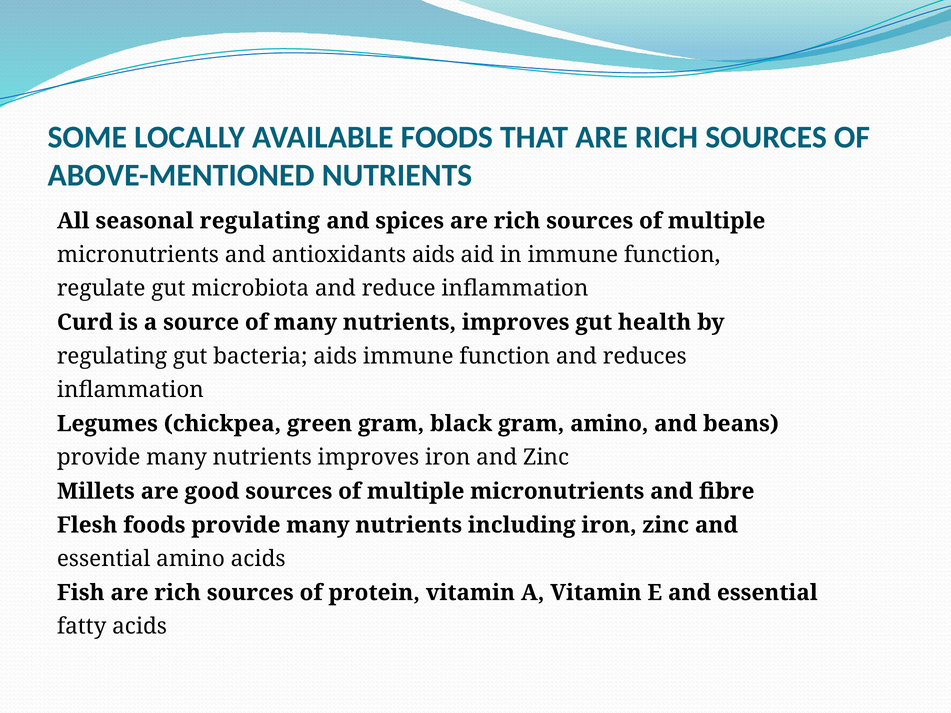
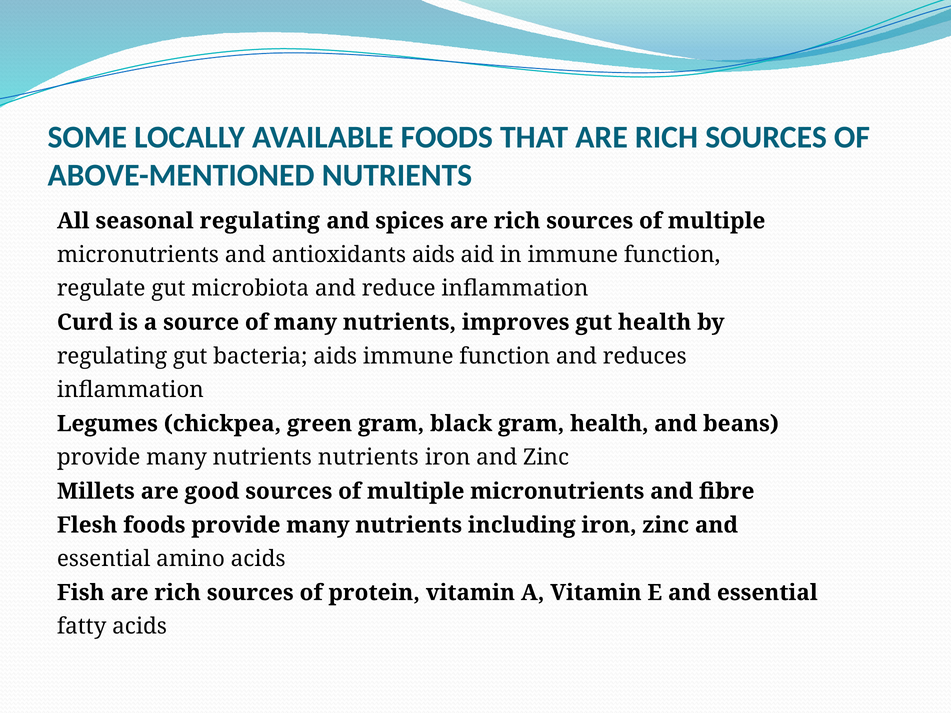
gram amino: amino -> health
provide many nutrients improves: improves -> nutrients
